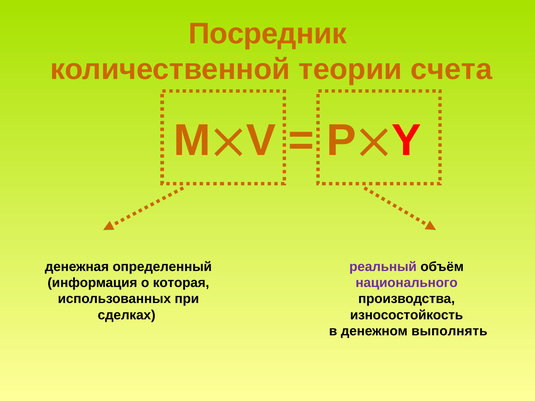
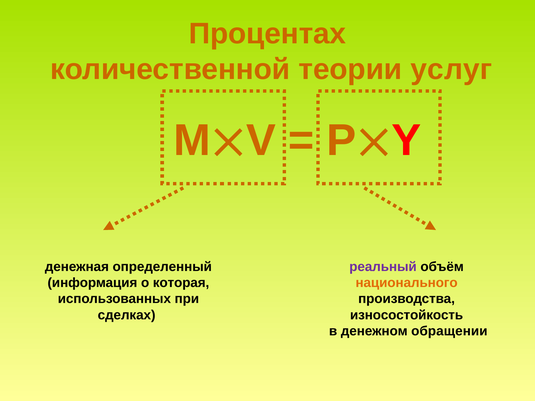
Посредник: Посредник -> Процентах
счета: счета -> услуг
национального colour: purple -> orange
выполнять: выполнять -> обращении
